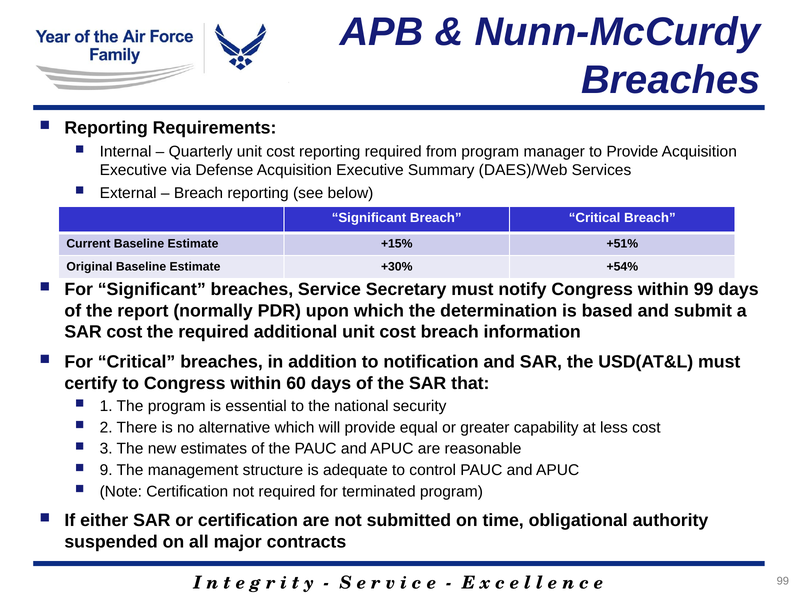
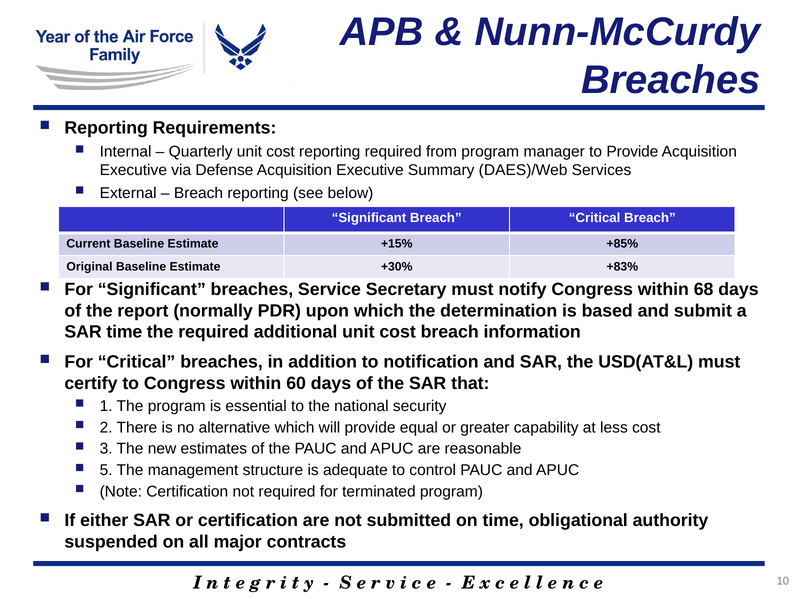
+51%: +51% -> +85%
+54%: +54% -> +83%
within 99: 99 -> 68
SAR cost: cost -> time
9: 9 -> 5
99 at (783, 581): 99 -> 10
